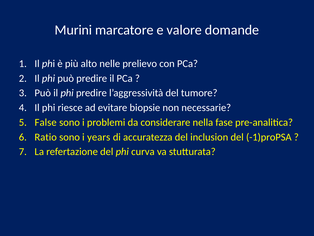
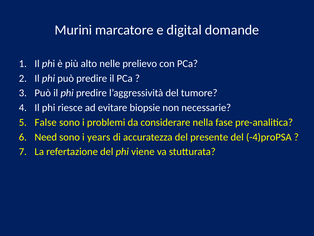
valore: valore -> digital
Ratio: Ratio -> Need
inclusion: inclusion -> presente
-1)proPSA: -1)proPSA -> -4)proPSA
curva: curva -> viene
